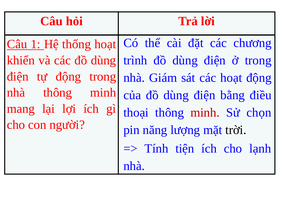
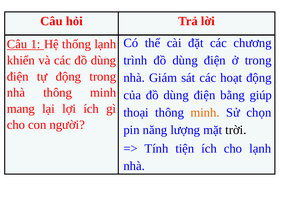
thống hoạt: hoạt -> lạnh
điều: điều -> giúp
minh at (205, 113) colour: red -> orange
